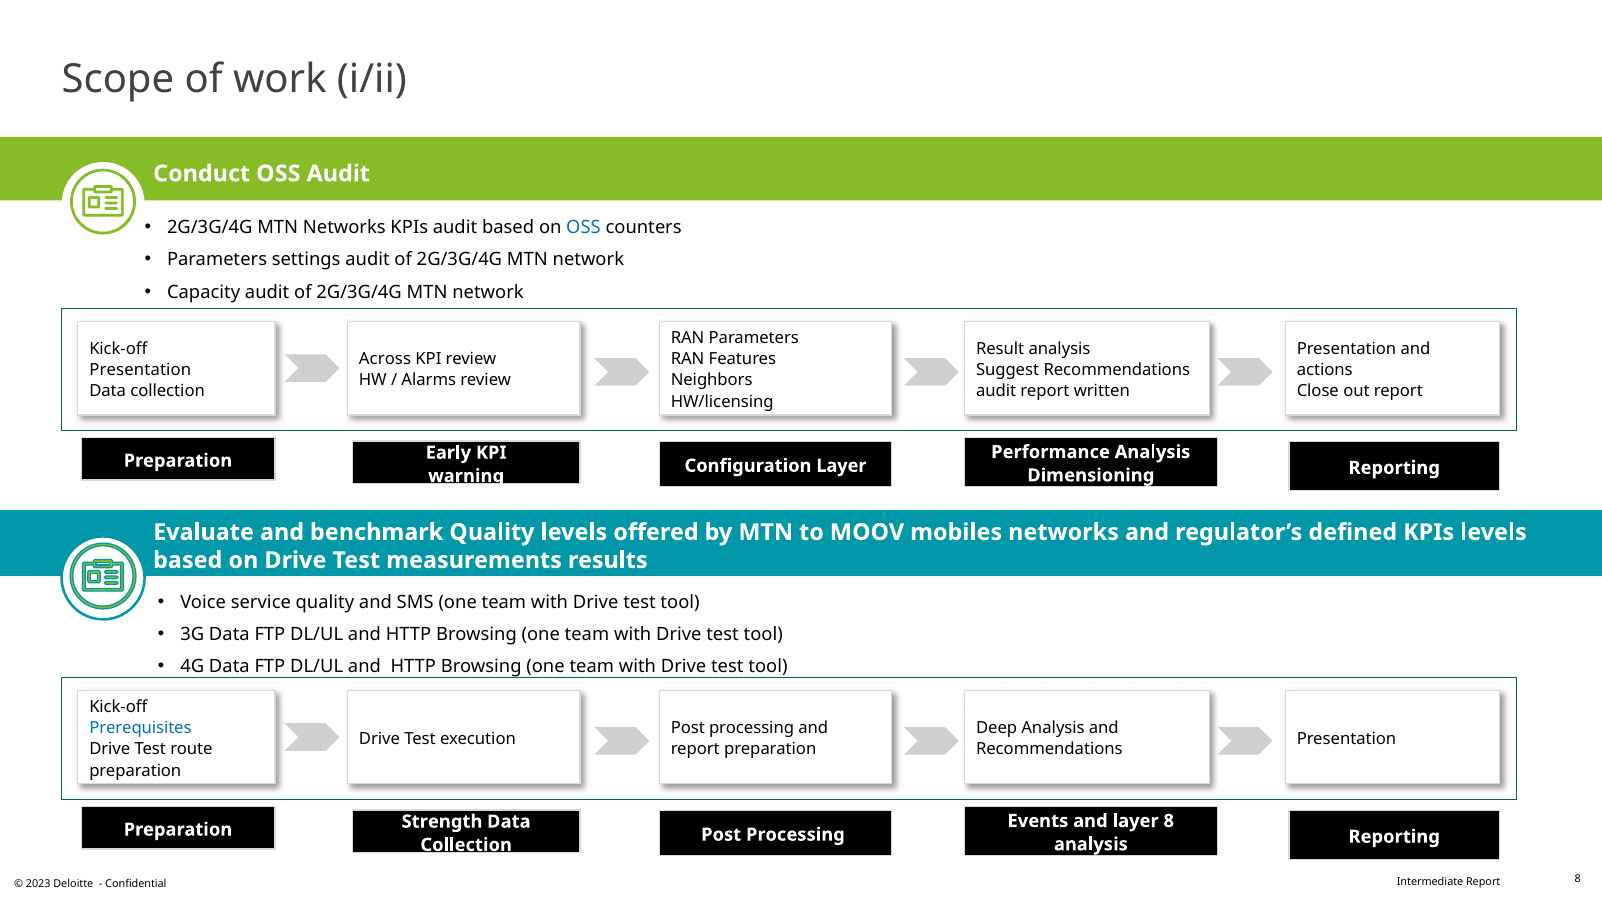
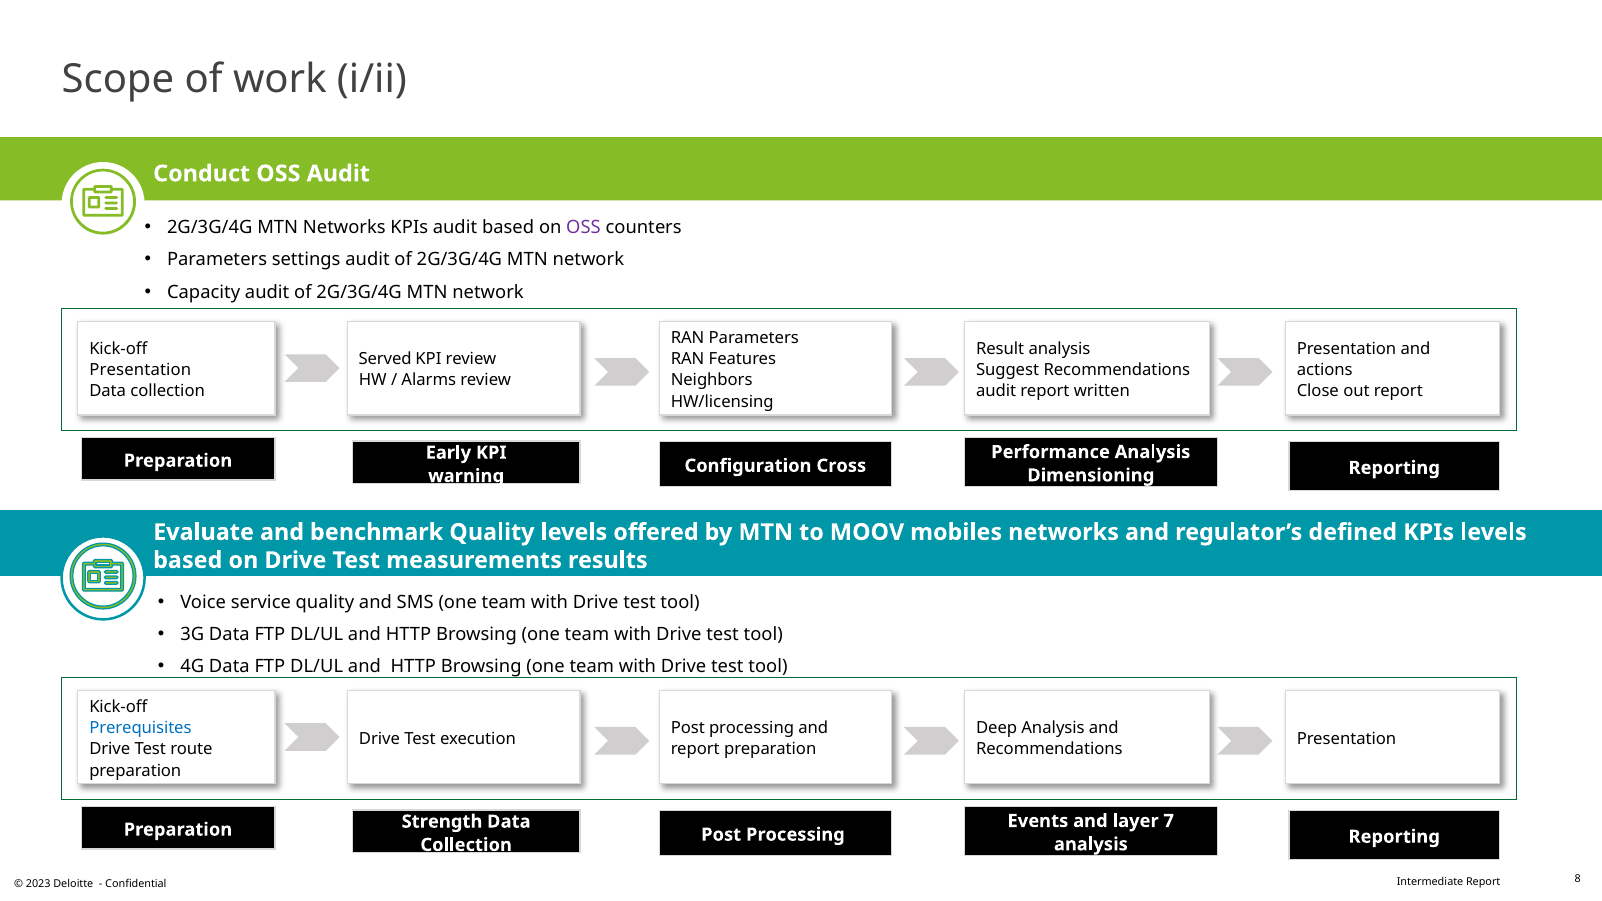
OSS at (583, 228) colour: blue -> purple
Across: Across -> Served
Configuration Layer: Layer -> Cross
layer 8: 8 -> 7
